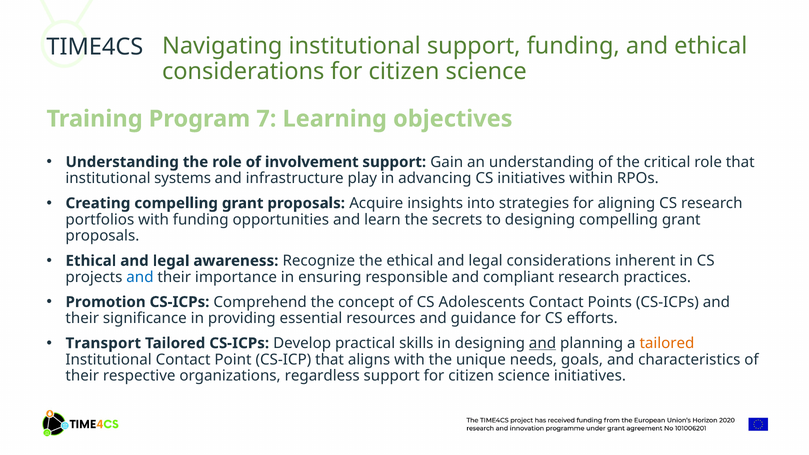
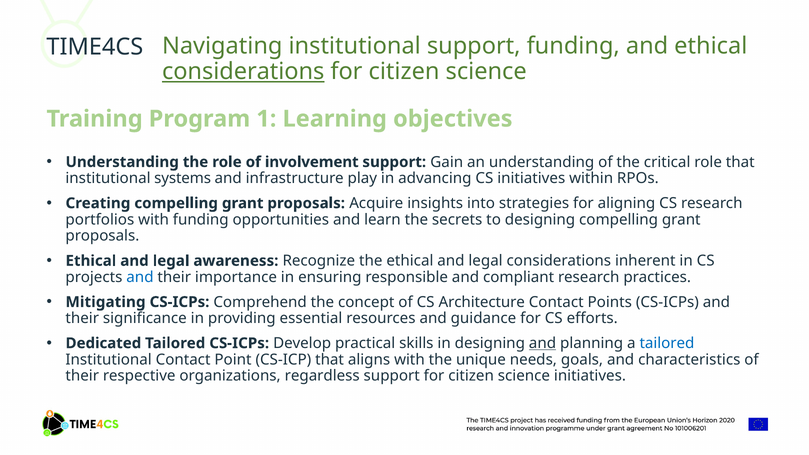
considerations at (243, 72) underline: none -> present
7: 7 -> 1
Promotion: Promotion -> Mitigating
Adolescents: Adolescents -> Architecture
Transport: Transport -> Dedicated
tailored at (667, 343) colour: orange -> blue
